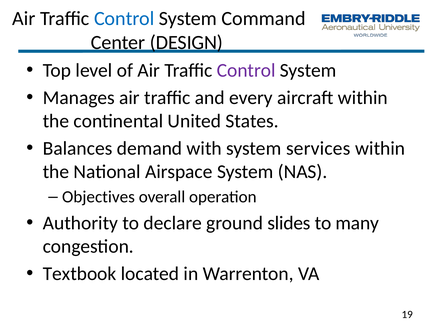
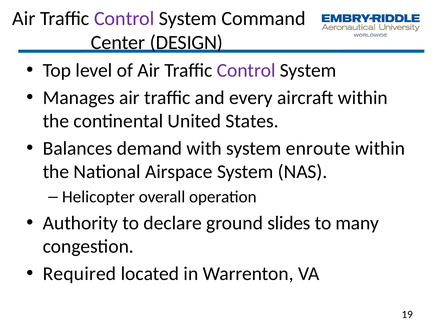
Control at (124, 18) colour: blue -> purple
services: services -> enroute
Objectives: Objectives -> Helicopter
Textbook: Textbook -> Required
